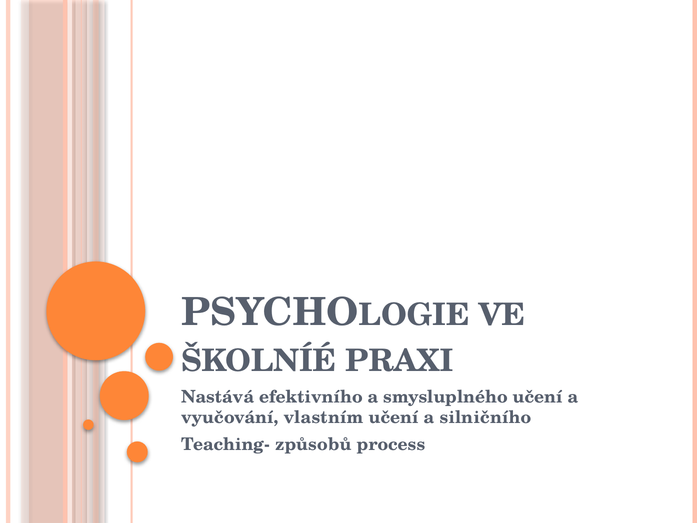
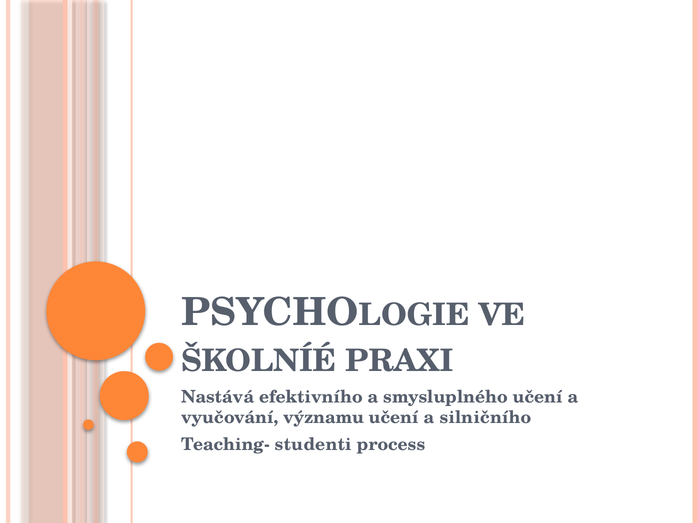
vlastním: vlastním -> významu
způsobů: způsobů -> studenti
